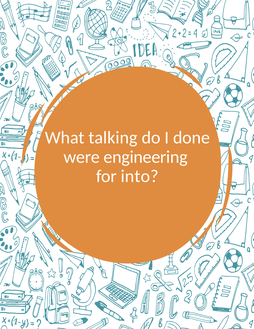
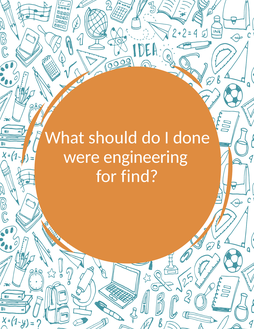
talking: talking -> should
into: into -> find
